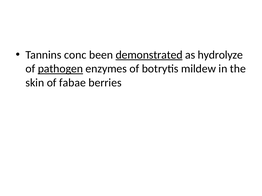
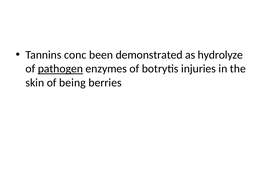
demonstrated underline: present -> none
mildew: mildew -> injuries
fabae: fabae -> being
